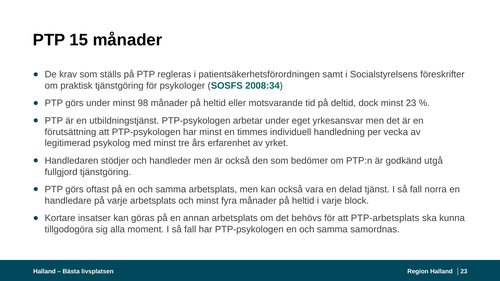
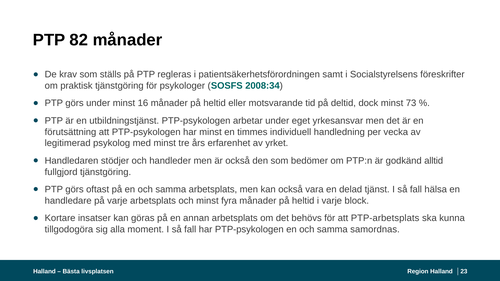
15: 15 -> 82
98: 98 -> 16
minst 23: 23 -> 73
utgå: utgå -> alltid
norra: norra -> hälsa
